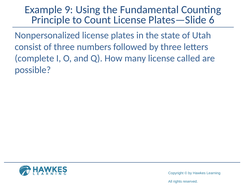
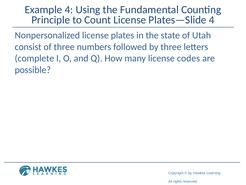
Example 9: 9 -> 4
Plates—Slide 6: 6 -> 4
called: called -> codes
